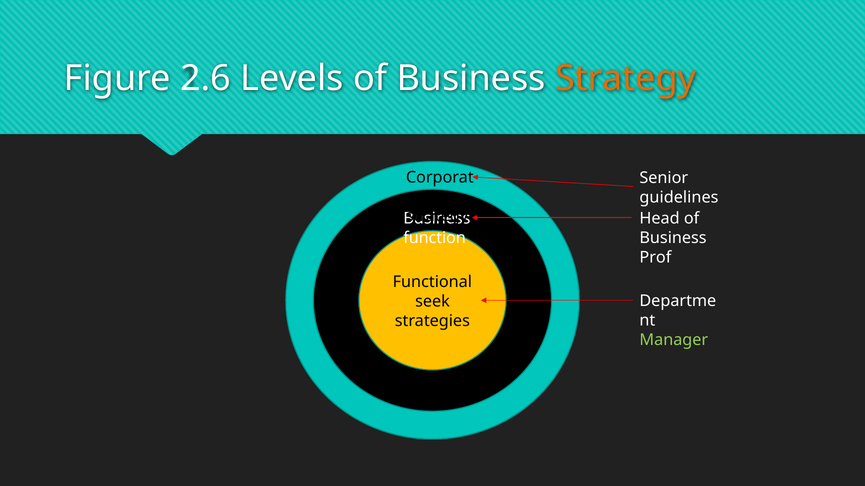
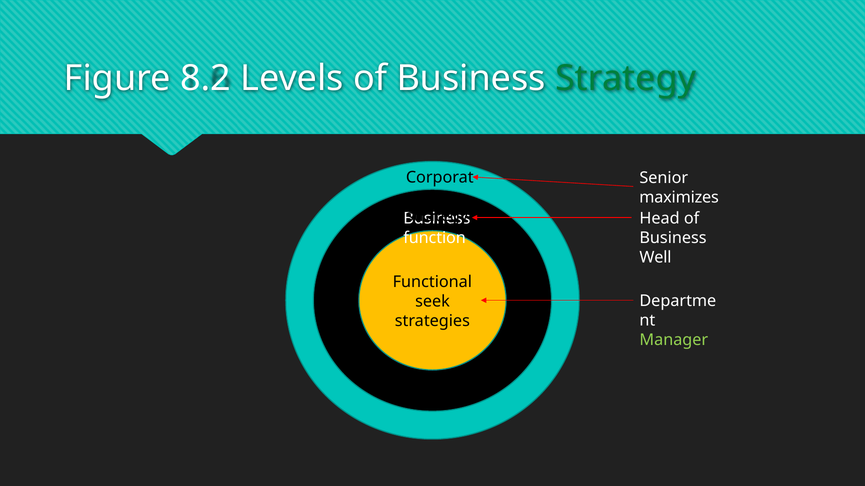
2.6: 2.6 -> 8.2
Strategy at (626, 78) colour: orange -> green
guidelines: guidelines -> maximizes
Prof: Prof -> Well
